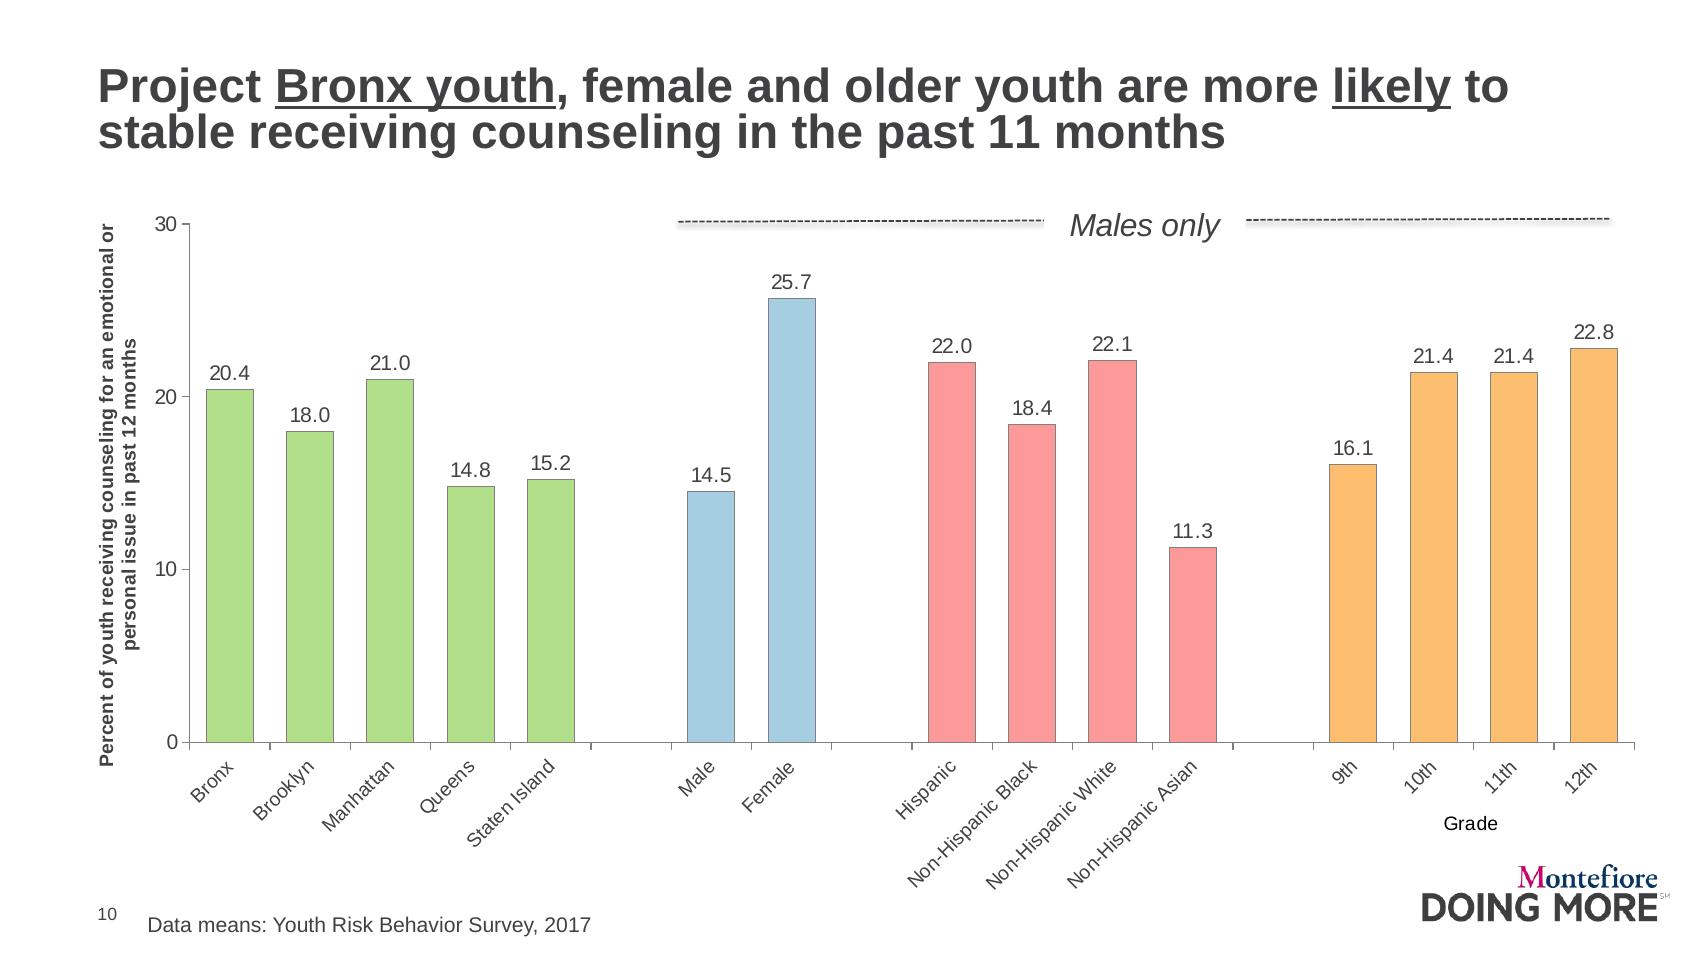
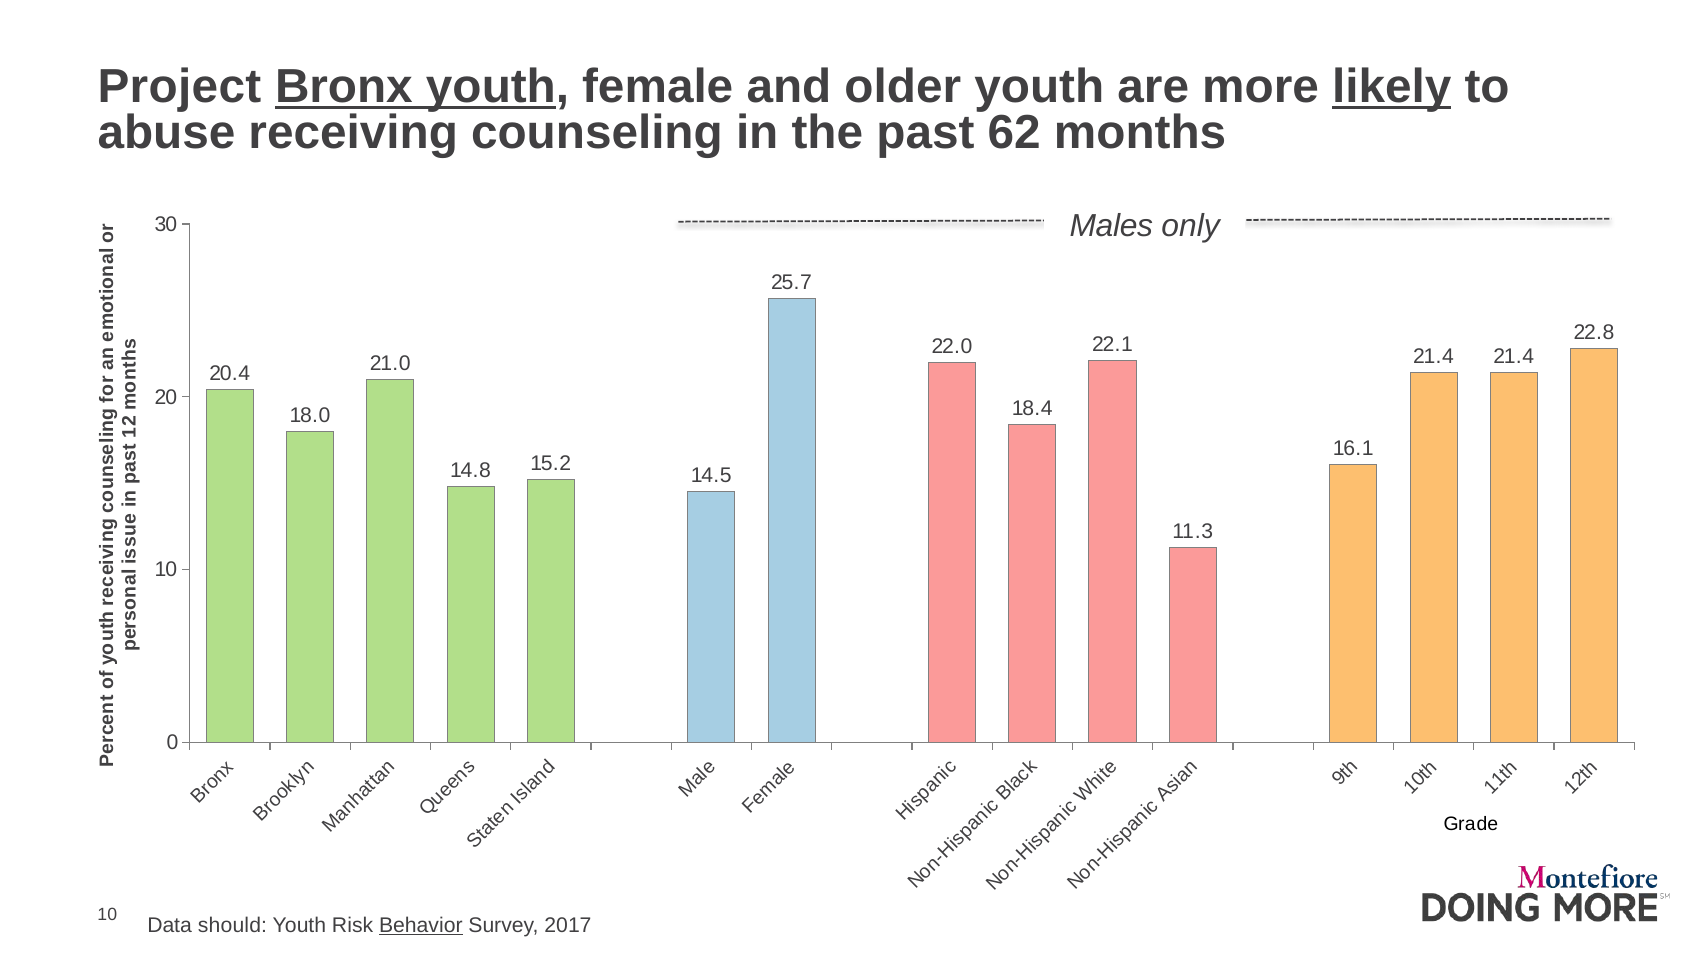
stable: stable -> abuse
11: 11 -> 62
means: means -> should
Behavior underline: none -> present
